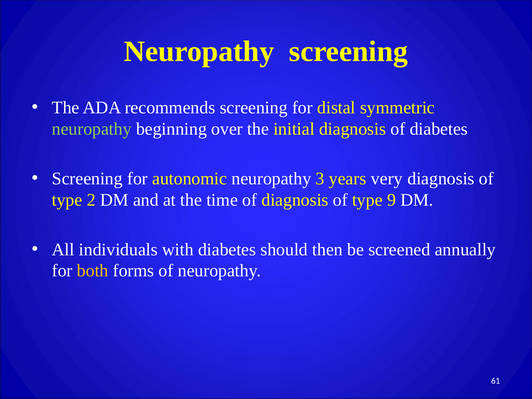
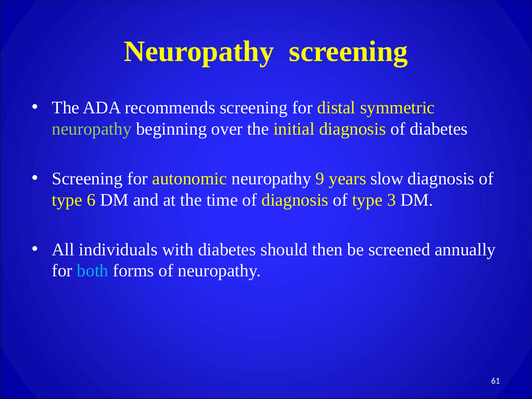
3: 3 -> 9
very: very -> slow
2: 2 -> 6
9: 9 -> 3
both colour: yellow -> light blue
